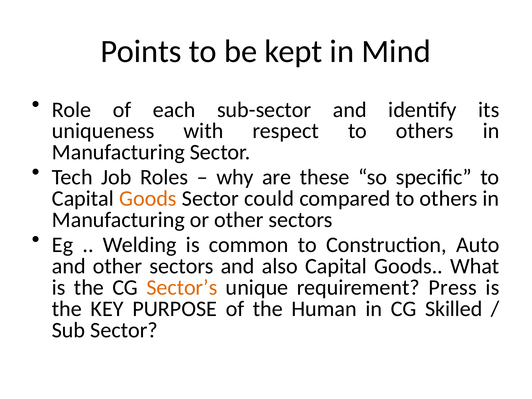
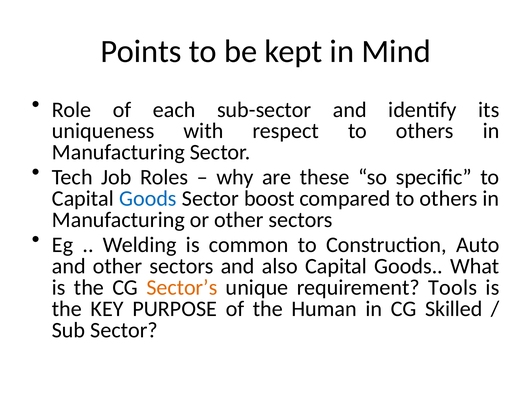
Goods at (148, 199) colour: orange -> blue
could: could -> boost
Press: Press -> Tools
